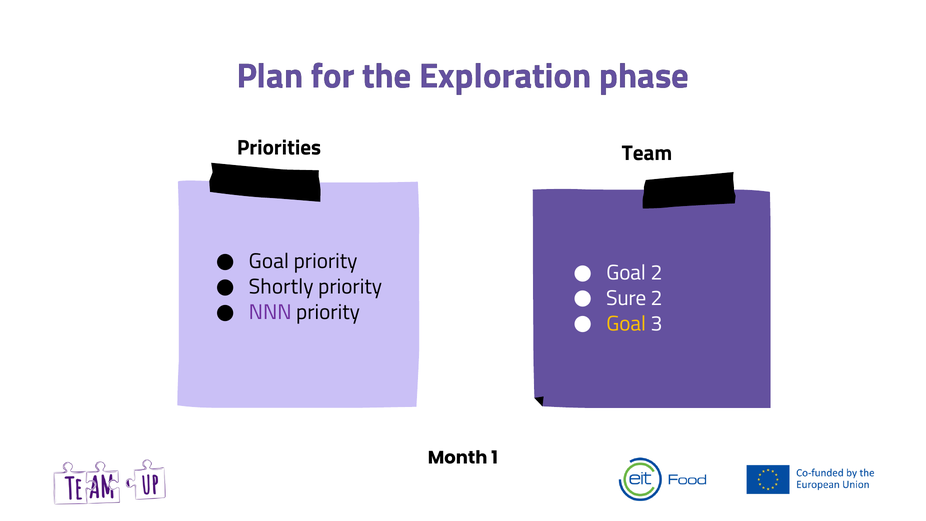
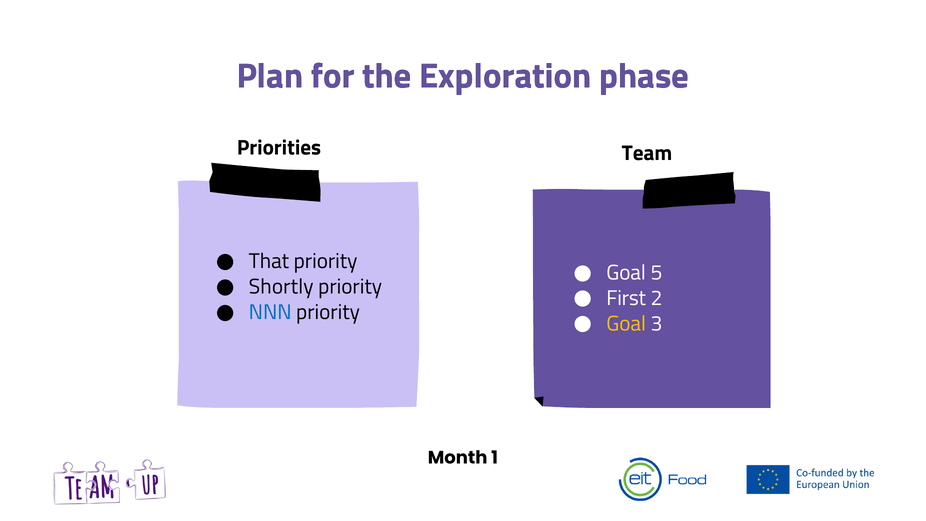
Goal at (269, 261): Goal -> That
Goal 2: 2 -> 5
Sure: Sure -> First
NNN colour: purple -> blue
